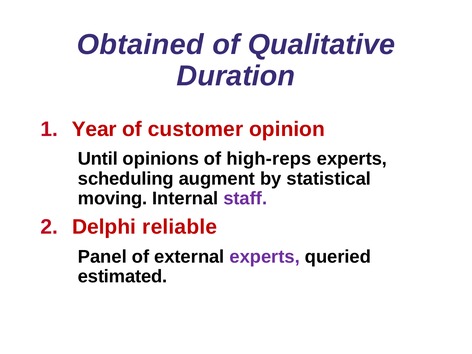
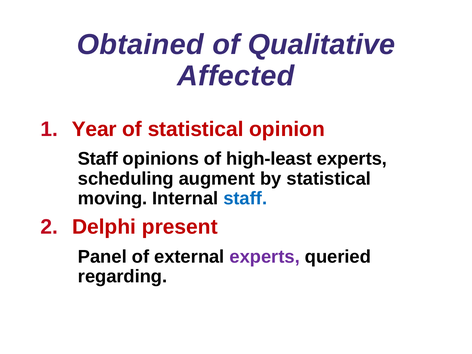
Duration: Duration -> Affected
of customer: customer -> statistical
Until at (98, 159): Until -> Staff
high-reps: high-reps -> high-least
staff at (245, 198) colour: purple -> blue
reliable: reliable -> present
estimated: estimated -> regarding
